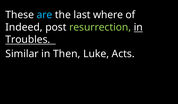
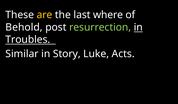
are colour: light blue -> yellow
Indeed: Indeed -> Behold
Then: Then -> Story
